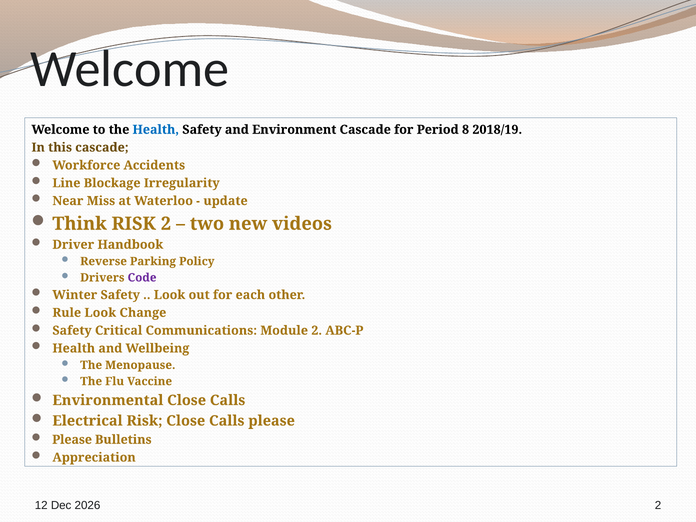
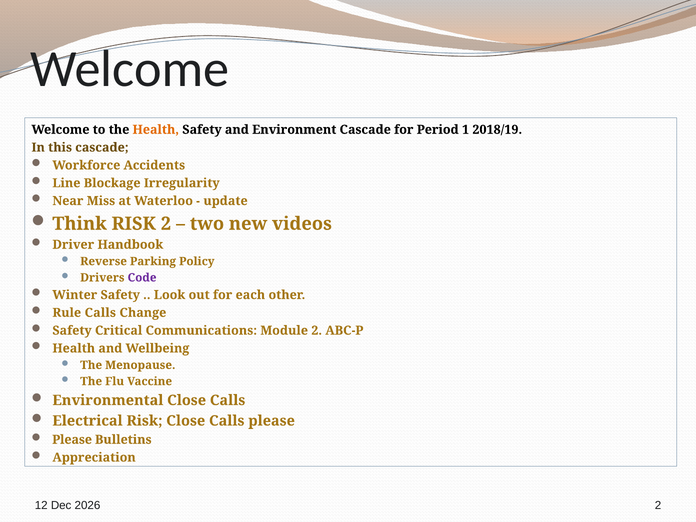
Health at (156, 130) colour: blue -> orange
8: 8 -> 1
Rule Look: Look -> Calls
